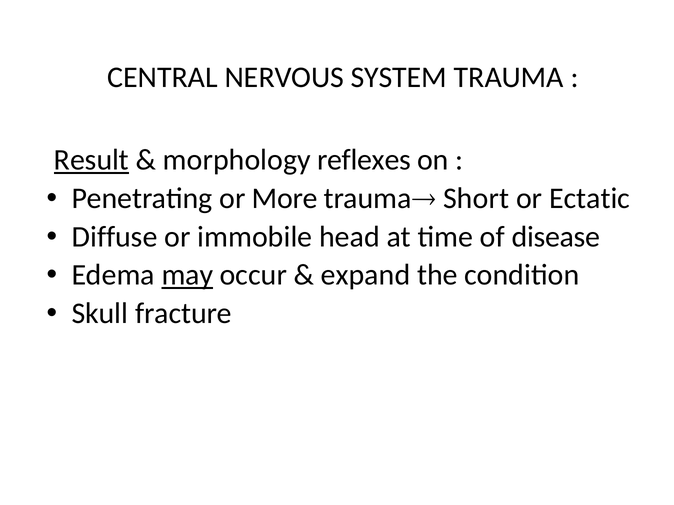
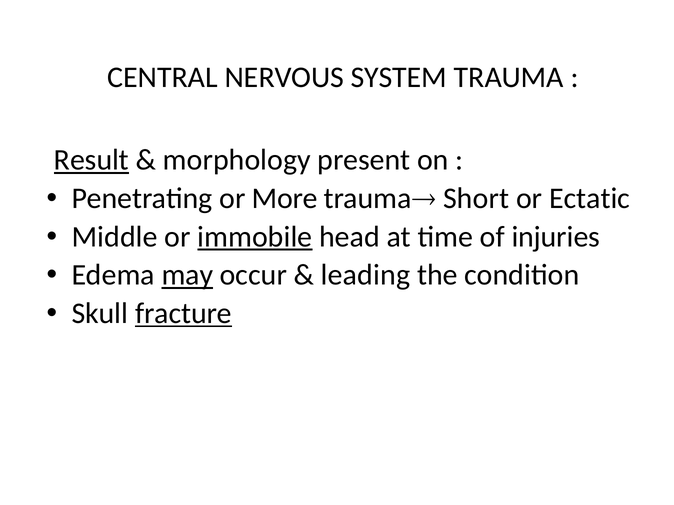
reflexes: reflexes -> present
Diffuse: Diffuse -> Middle
immobile underline: none -> present
disease: disease -> injuries
expand: expand -> leading
fracture underline: none -> present
